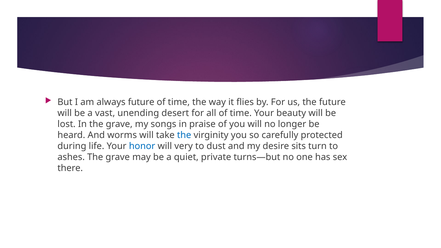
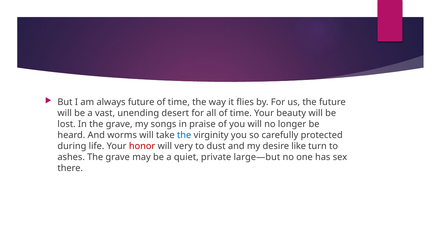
honor colour: blue -> red
sits: sits -> like
turns—but: turns—but -> large—but
